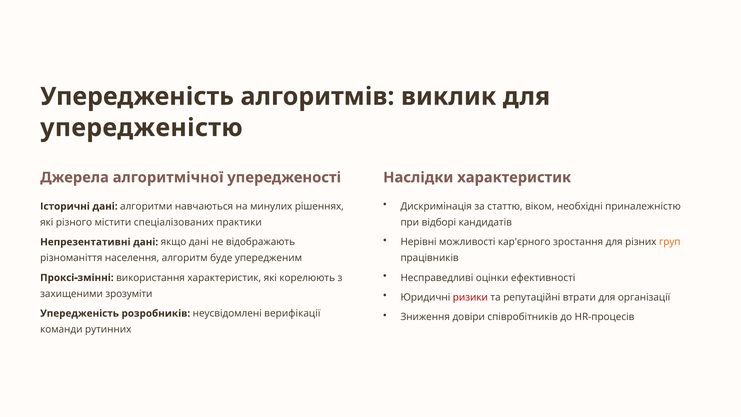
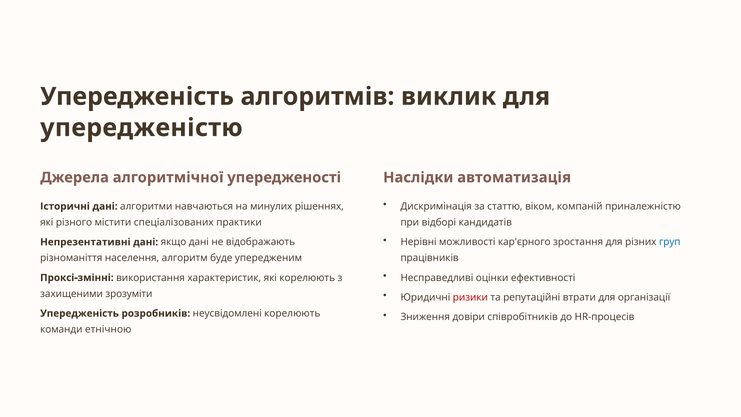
Наслідки характеристик: характеристик -> автоматизація
необхідні: необхідні -> компаній
груп colour: orange -> blue
неусвідомлені верифікації: верифікації -> корелюють
рутинних: рутинних -> етнічною
